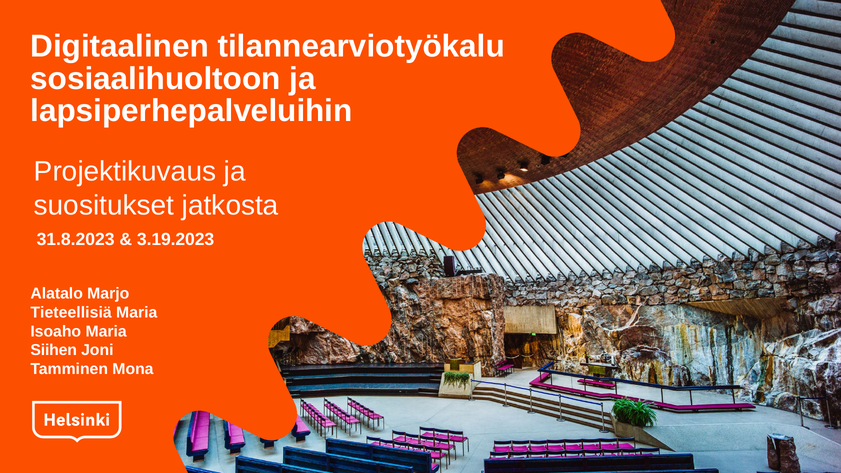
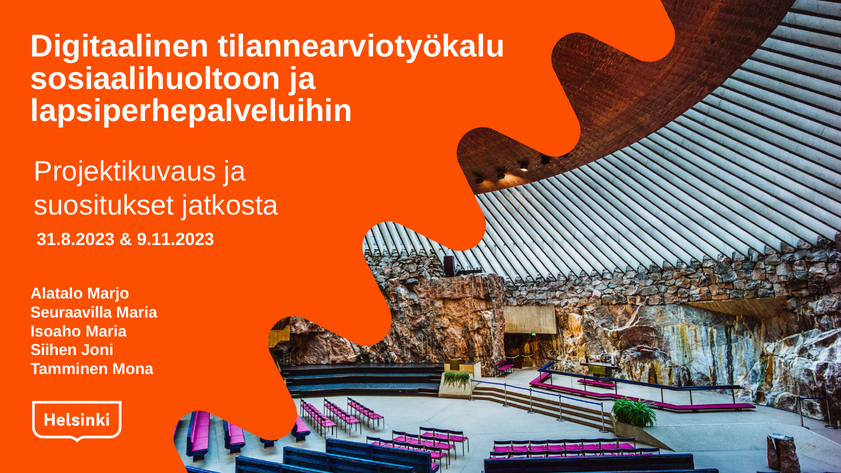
3.19.2023: 3.19.2023 -> 9.11.2023
Tieteellisiä: Tieteellisiä -> Seuraavilla
